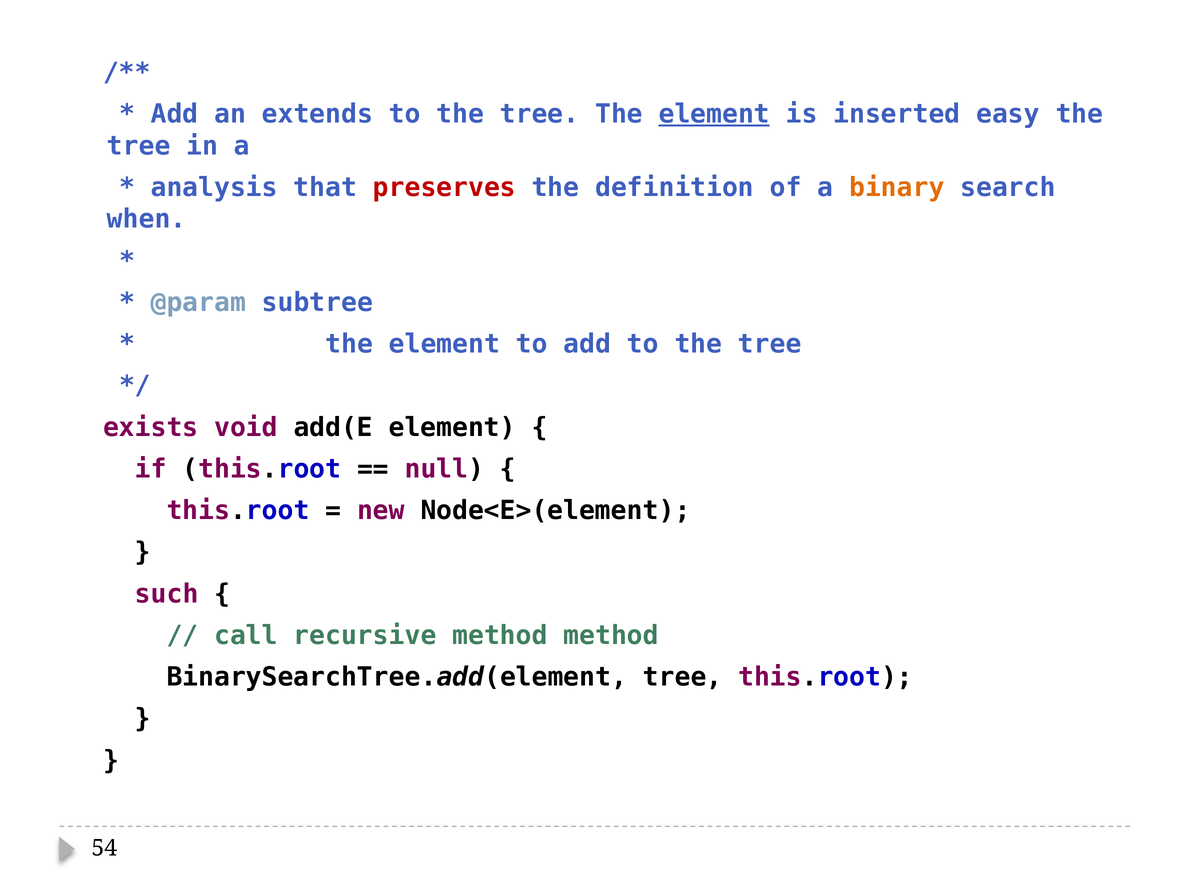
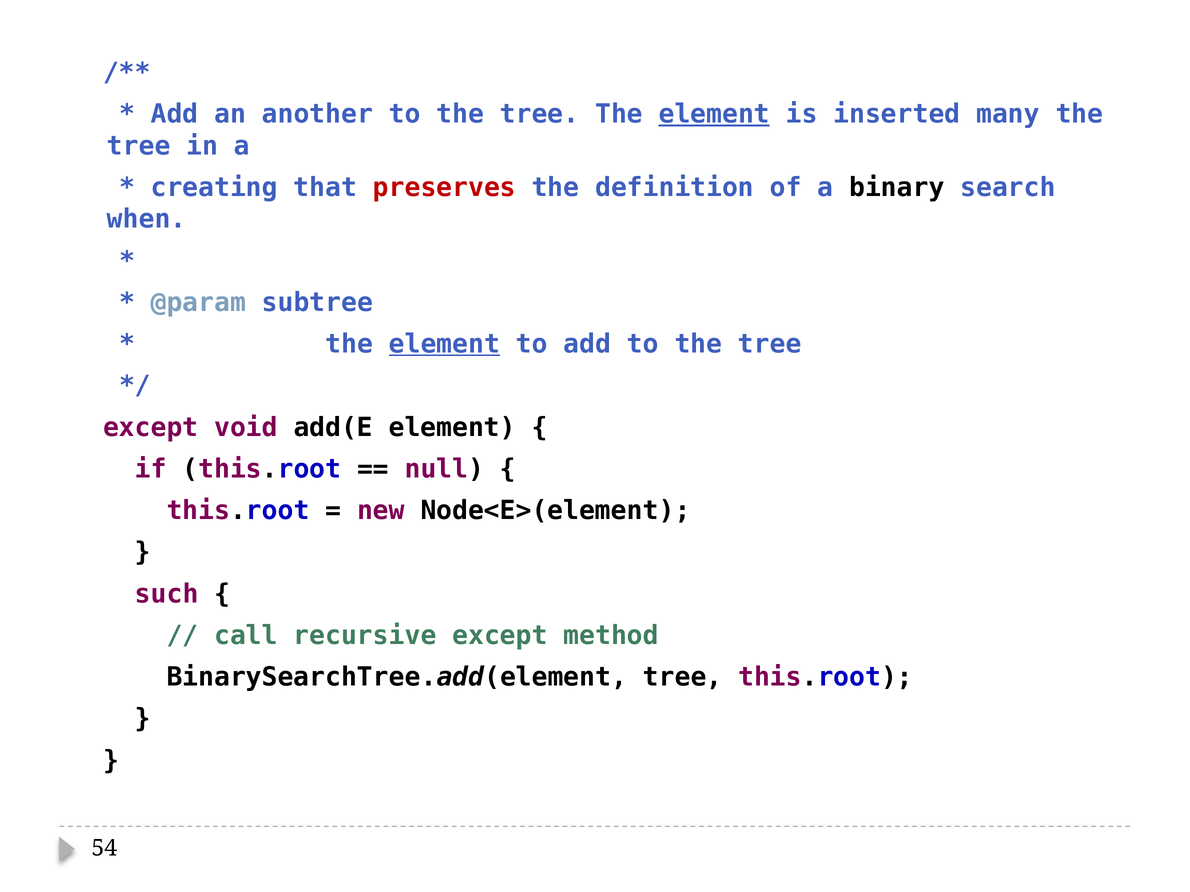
extends: extends -> another
easy: easy -> many
analysis: analysis -> creating
binary colour: orange -> black
element at (444, 344) underline: none -> present
exists at (151, 428): exists -> except
recursive method: method -> except
